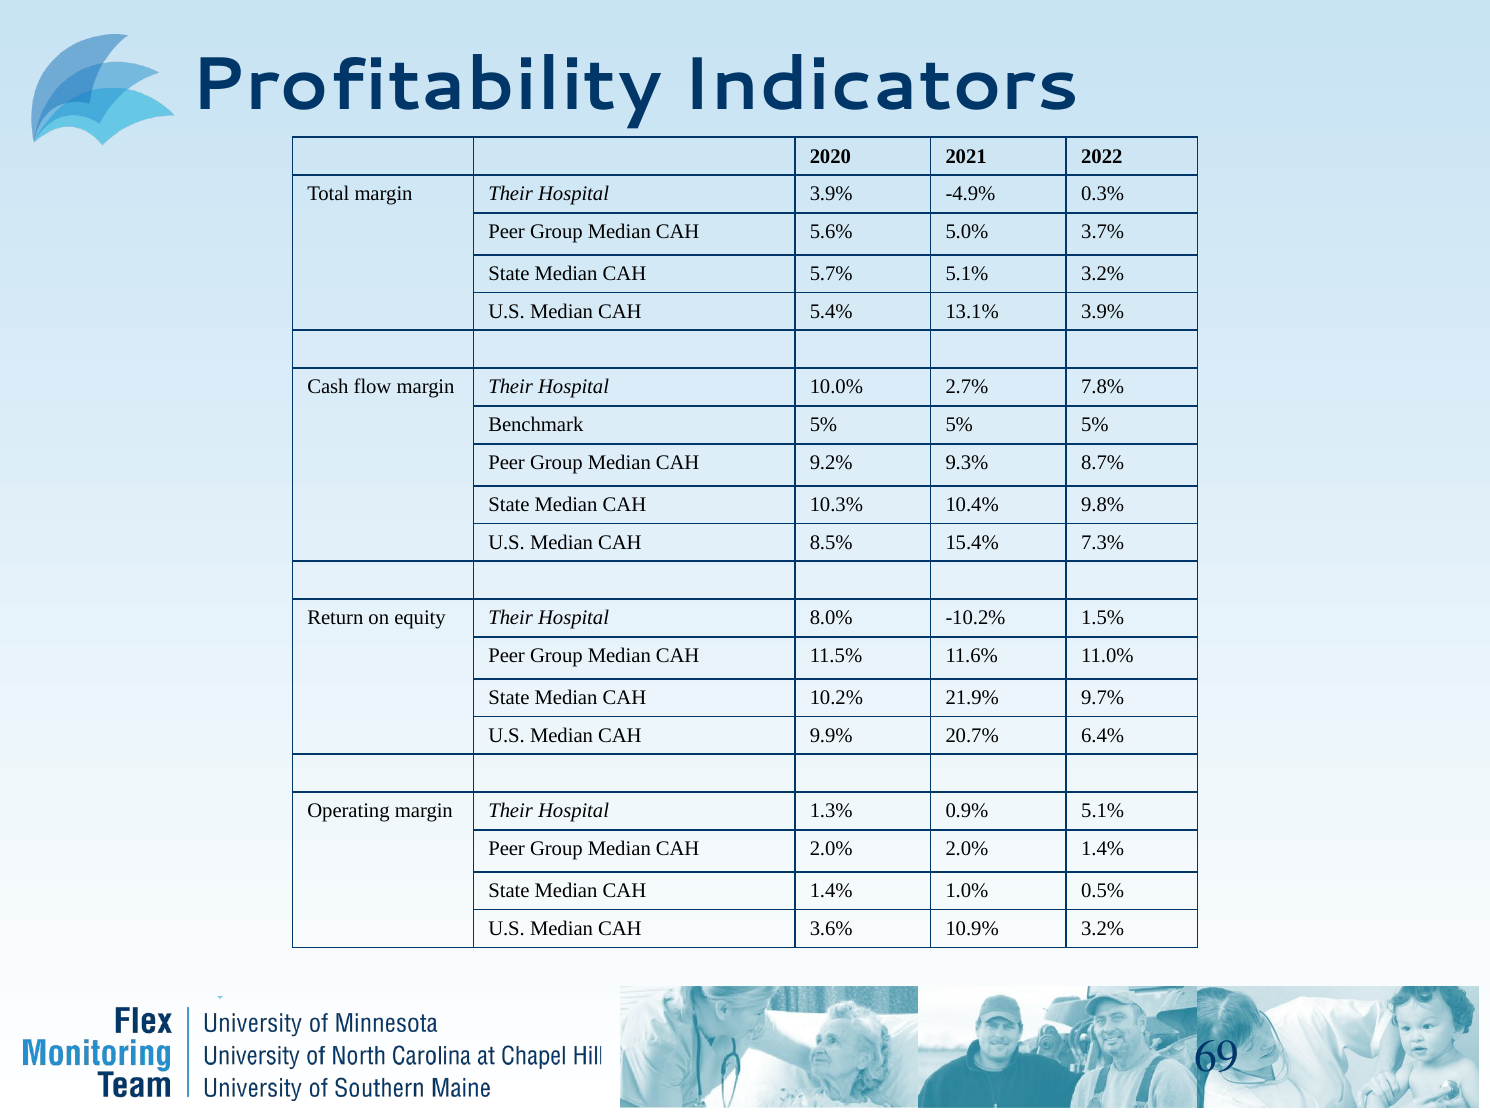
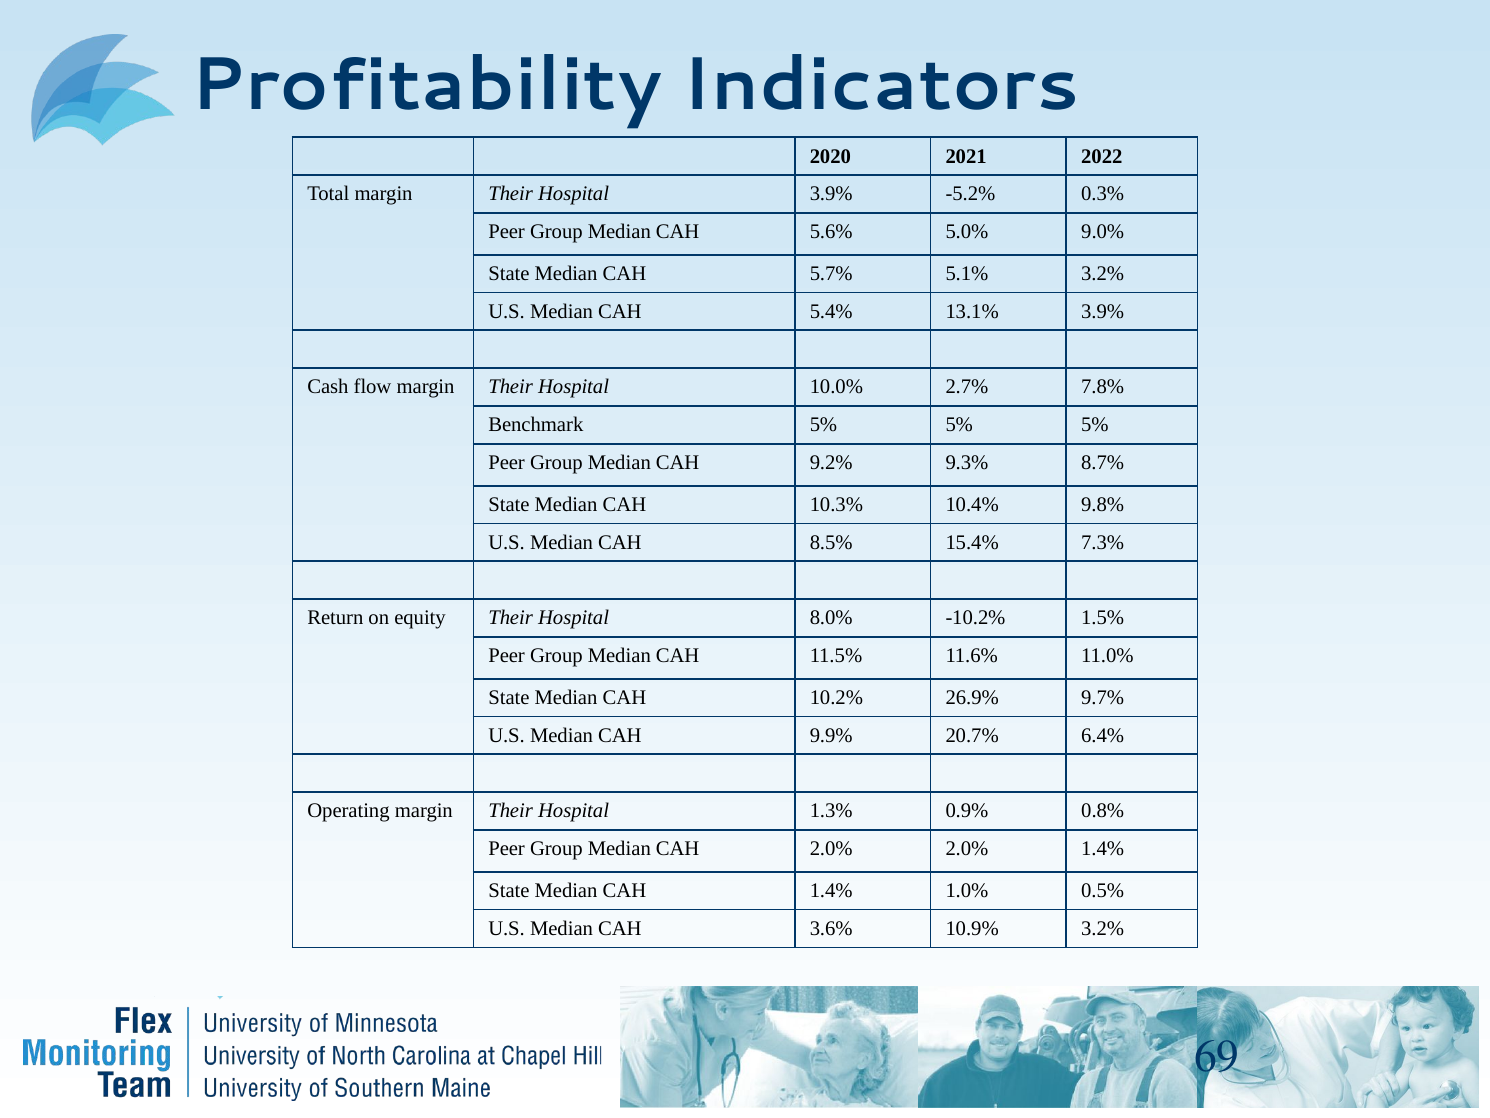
-4.9%: -4.9% -> -5.2%
3.7%: 3.7% -> 9.0%
21.9%: 21.9% -> 26.9%
0.9% 5.1%: 5.1% -> 0.8%
